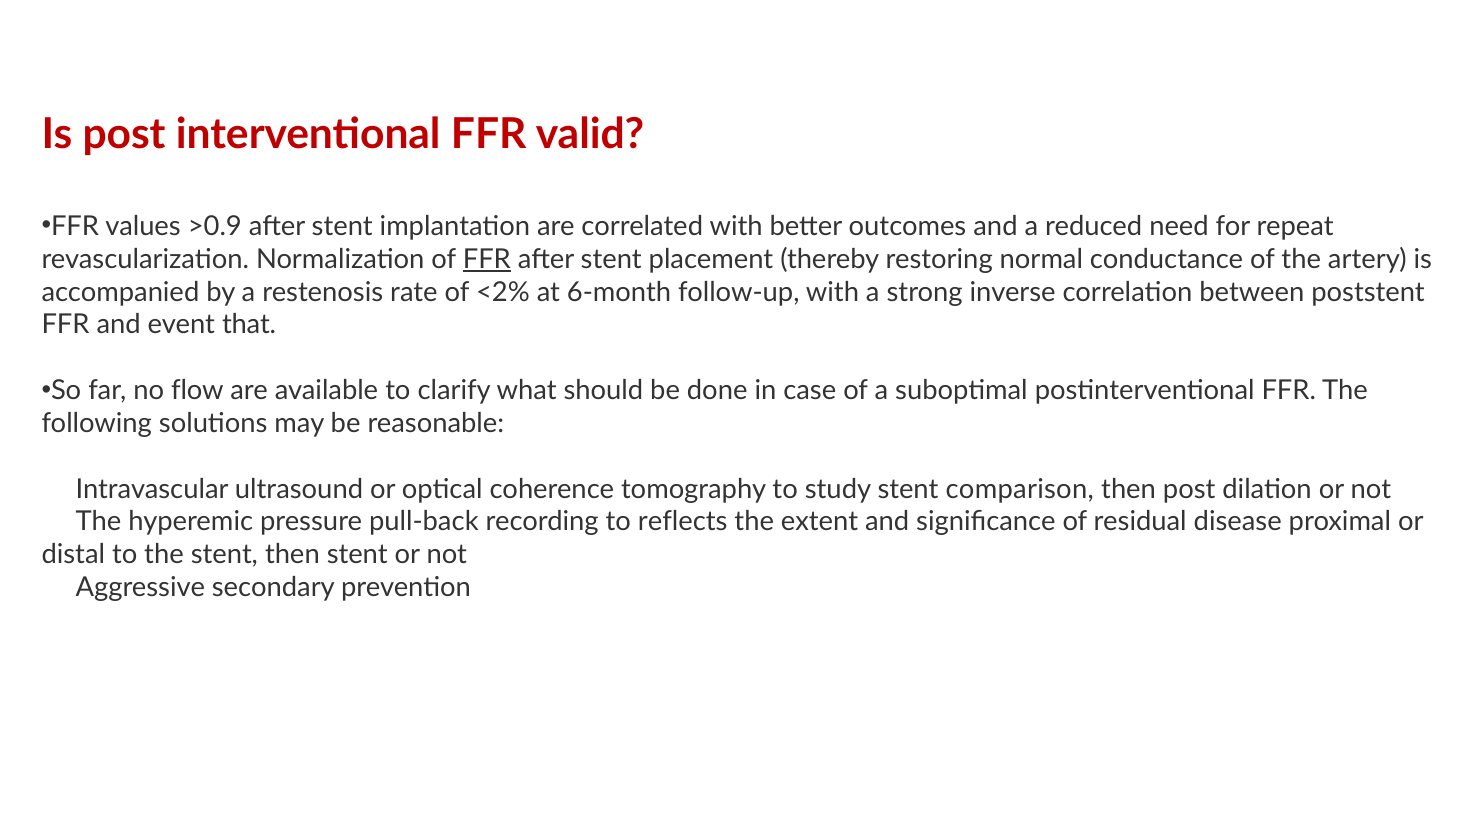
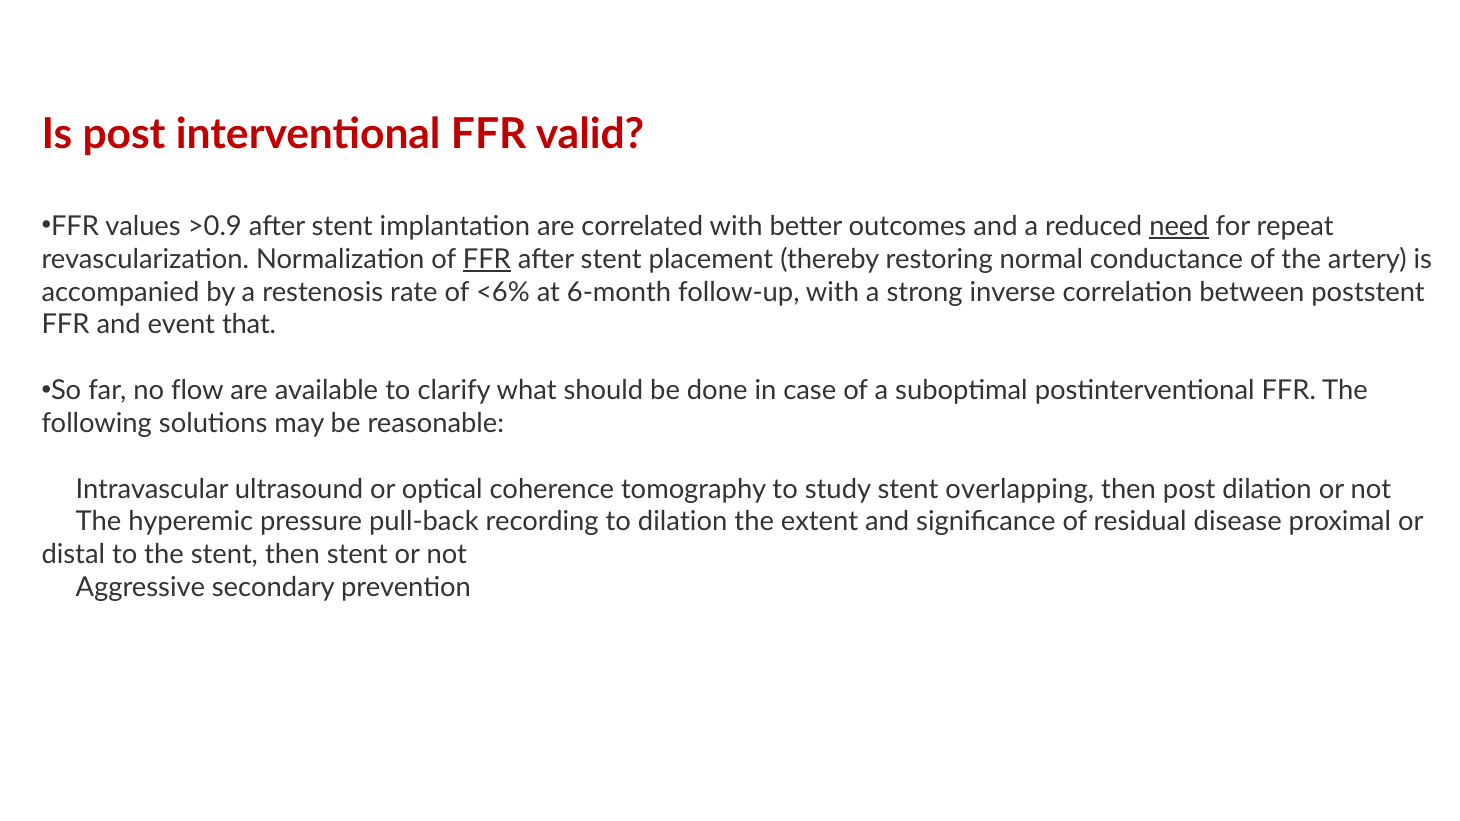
need underline: none -> present
<2%: <2% -> <6%
comparison: comparison -> overlapping
to reflects: reflects -> dilation
